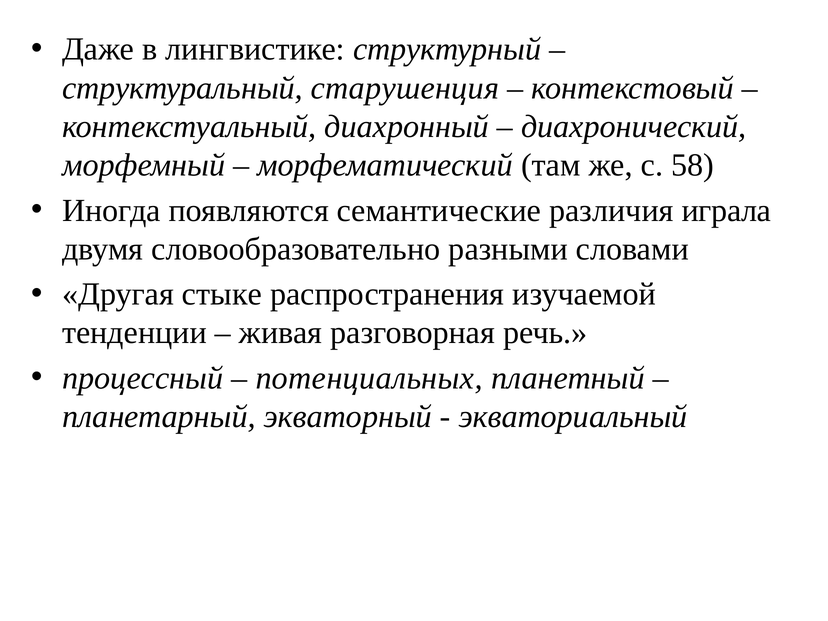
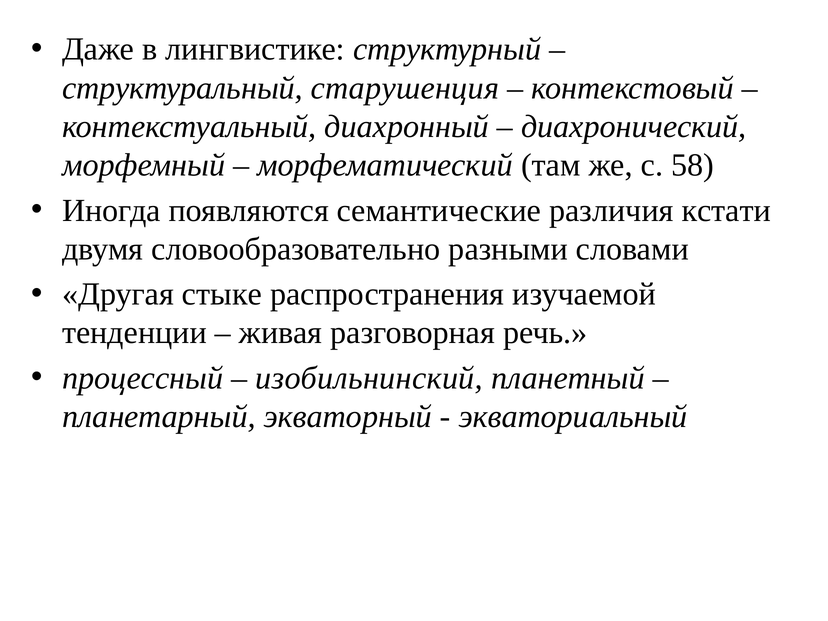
играла: играла -> кстати
потенциальных: потенциальных -> изобильнинский
